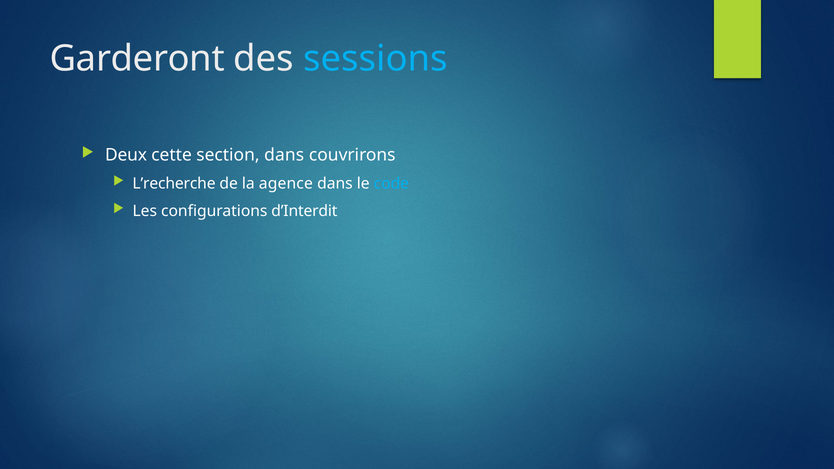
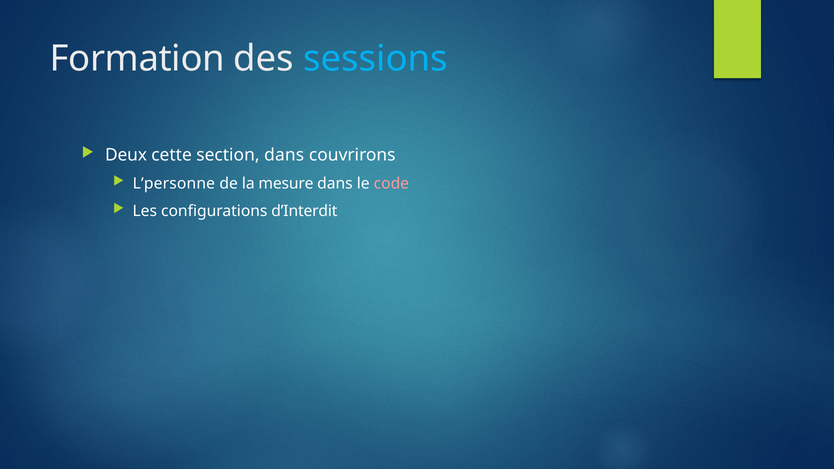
Garderont: Garderont -> Formation
L’recherche: L’recherche -> L’personne
agence: agence -> mesure
code colour: light blue -> pink
